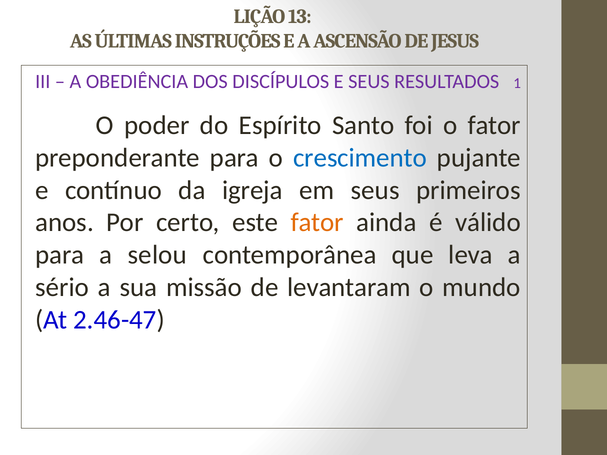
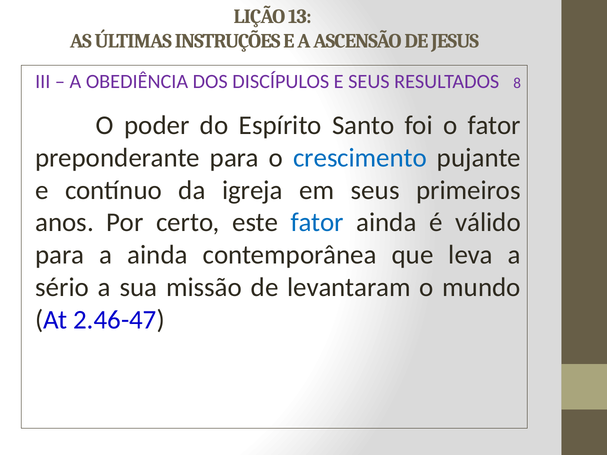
1: 1 -> 8
fator at (317, 223) colour: orange -> blue
a selou: selou -> ainda
